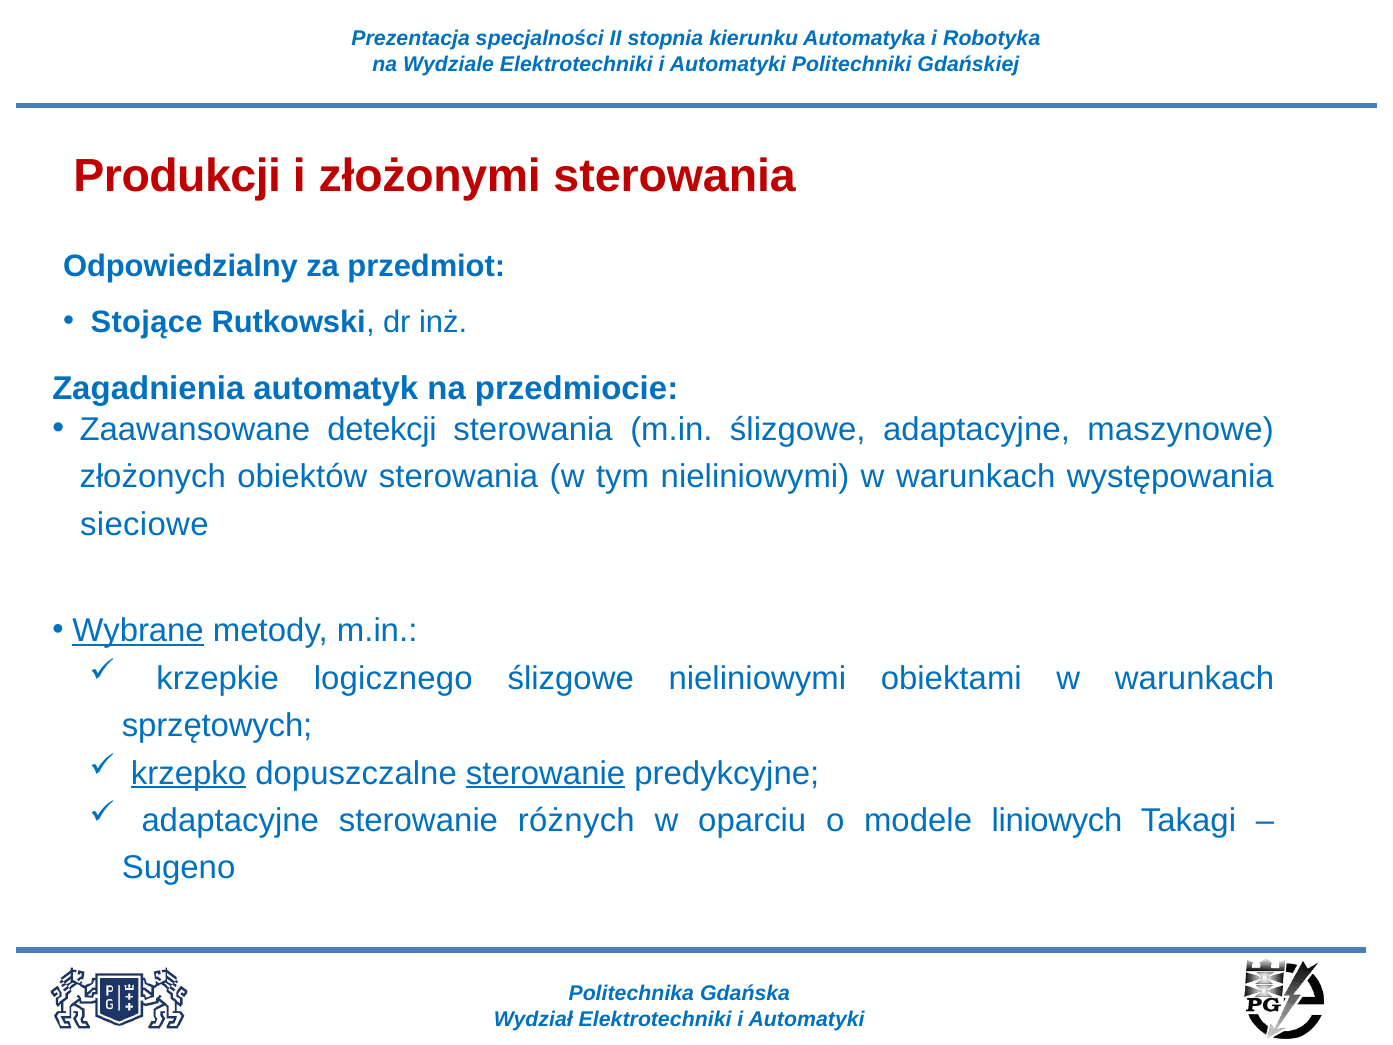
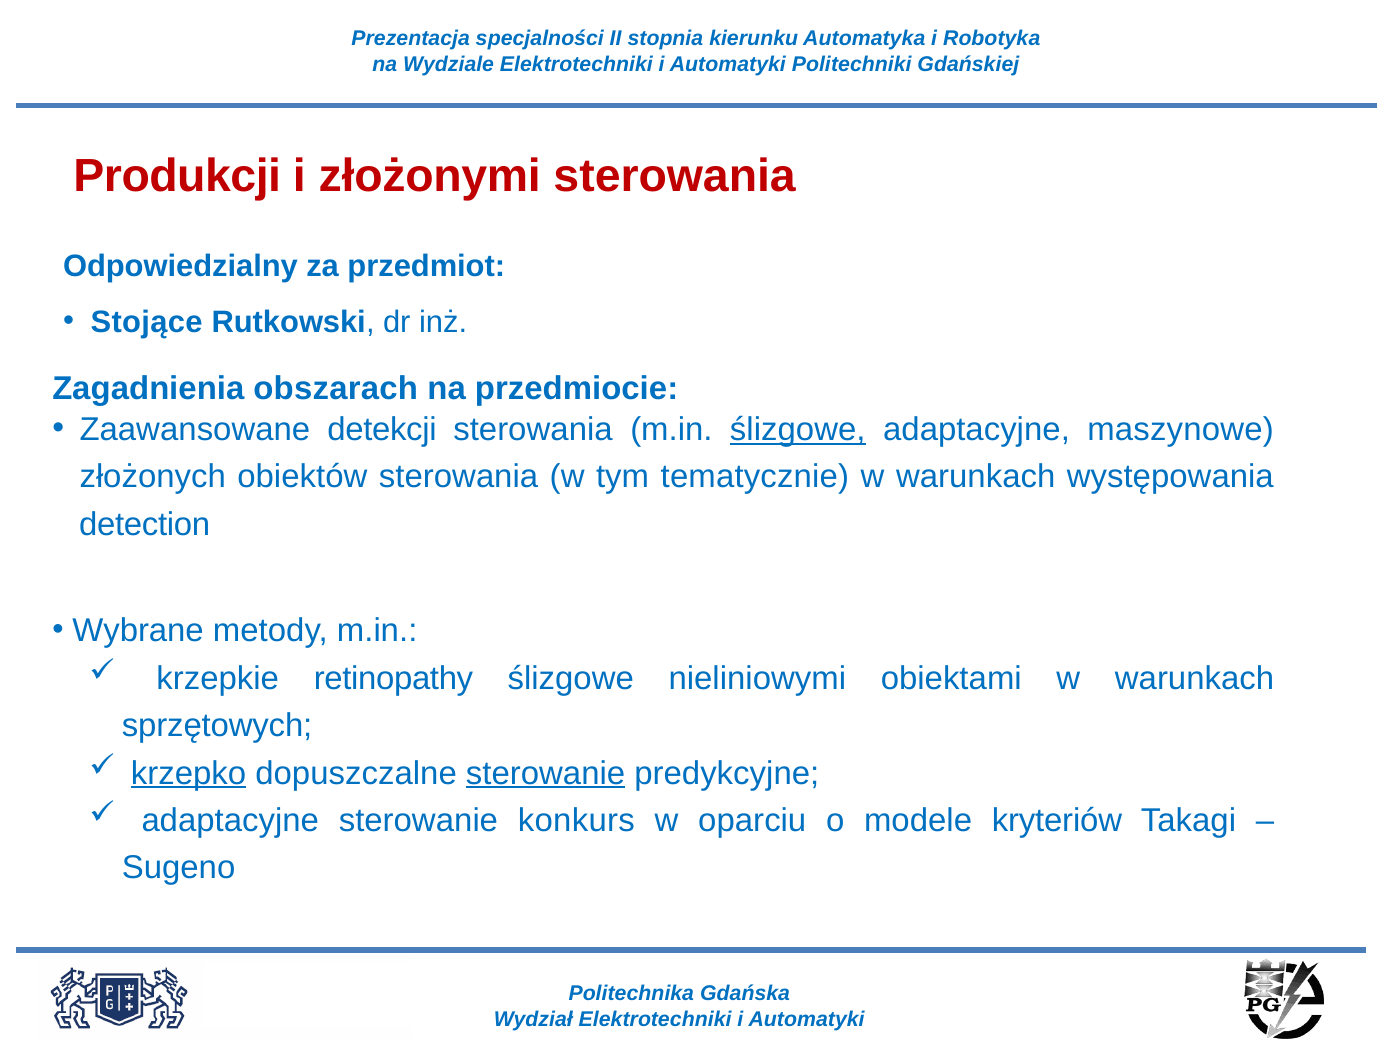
automatyk: automatyk -> obszarach
ślizgowe at (798, 429) underline: none -> present
tym nieliniowymi: nieliniowymi -> tematycznie
sieciowe: sieciowe -> detection
Wybrane underline: present -> none
logicznego: logicznego -> retinopathy
różnych: różnych -> konkurs
liniowych: liniowych -> kryteriów
